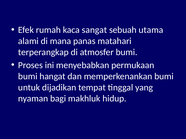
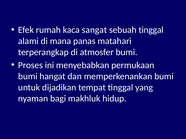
sebuah utama: utama -> tinggal
